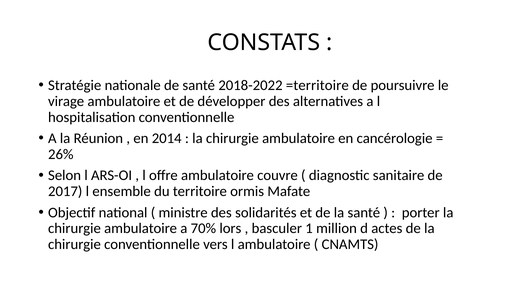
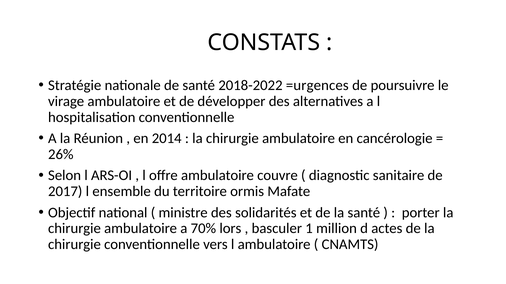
=territoire: =territoire -> =urgences
